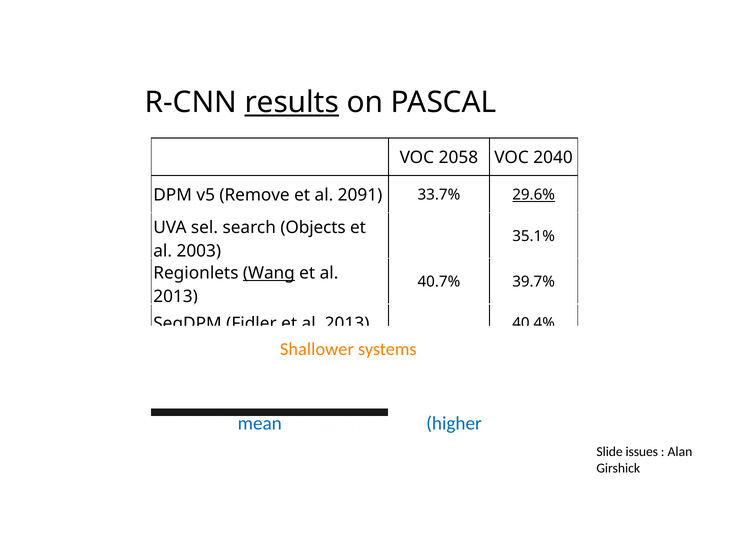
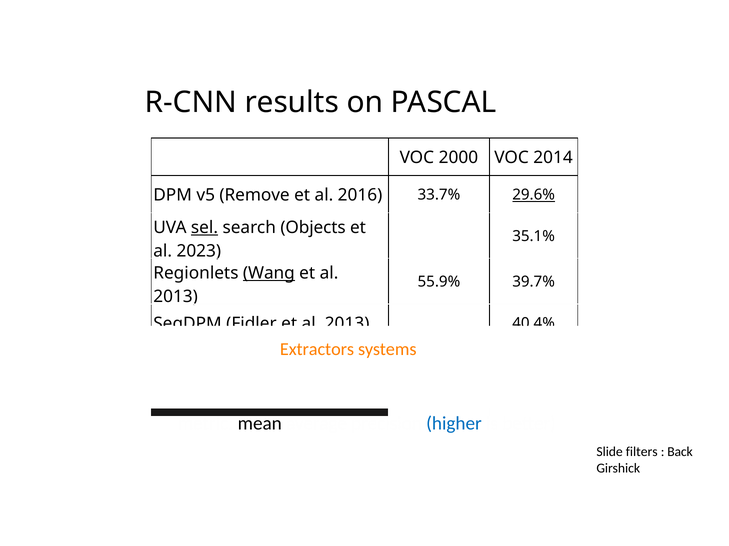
results underline: present -> none
2058: 2058 -> 2000
2040: 2040 -> 2014
2091: 2091 -> 2016
sel underline: none -> present
2003: 2003 -> 2023
40.7%: 40.7% -> 55.9%
Shallower: Shallower -> Extractors
mean colour: blue -> black
issues: issues -> filters
Alan: Alan -> Back
